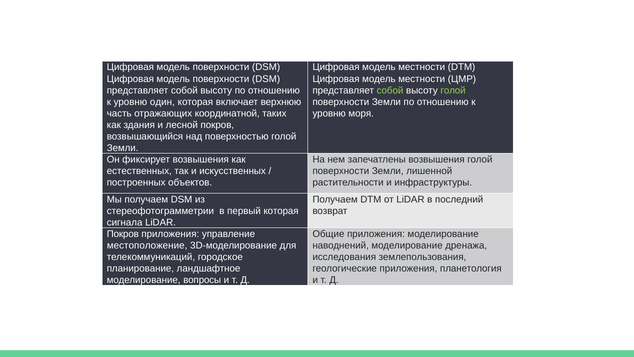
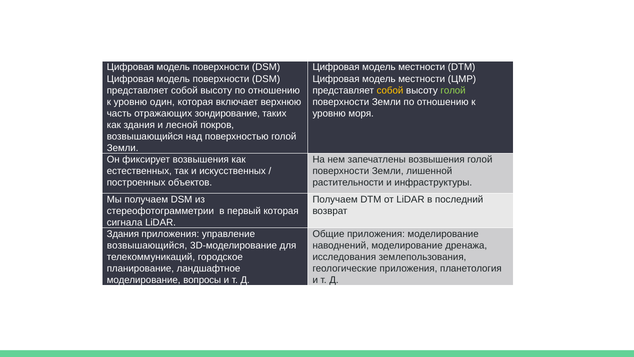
собой at (390, 90) colour: light green -> yellow
координатной: координатной -> зондирование
Покров at (123, 234): Покров -> Здания
местоположение at (147, 245): местоположение -> возвышающийся
